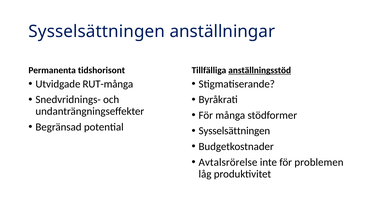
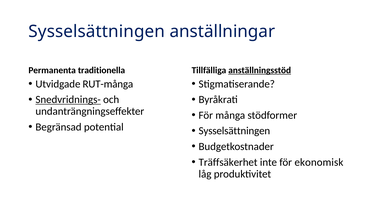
tidshorisont: tidshorisont -> traditionella
Snedvridnings- underline: none -> present
Avtalsrörelse: Avtalsrörelse -> Träffsäkerhet
problemen: problemen -> ekonomisk
